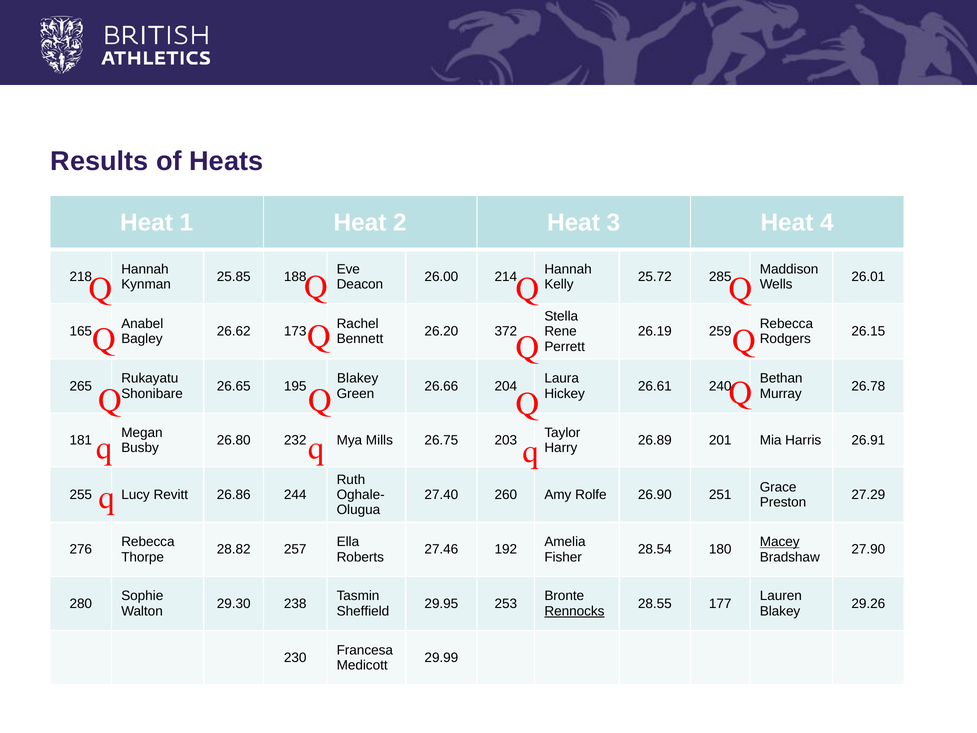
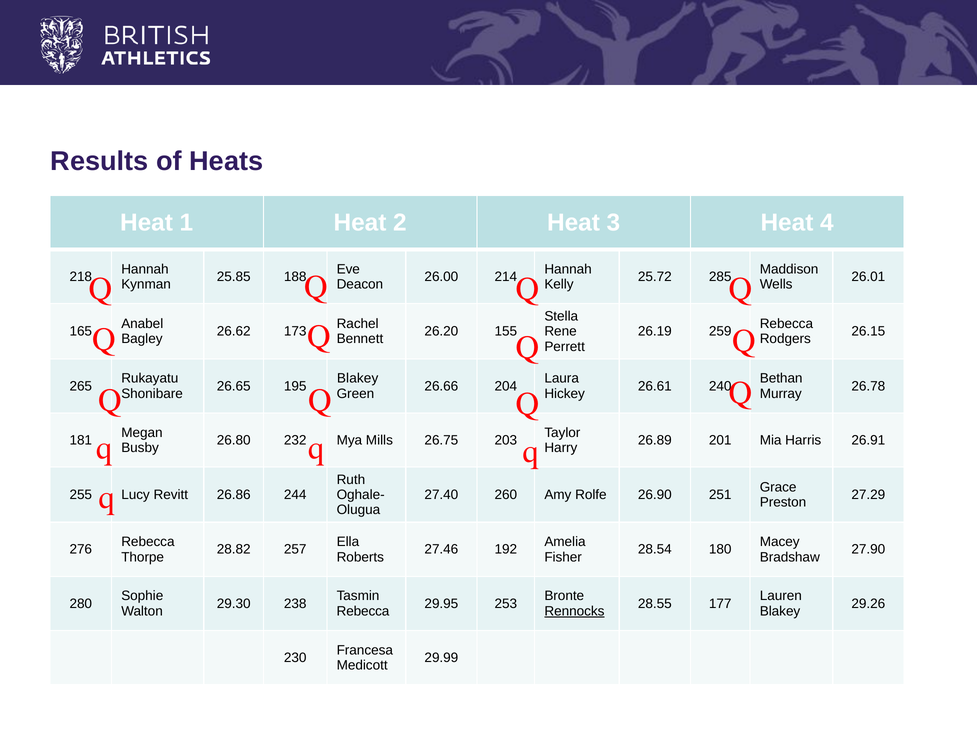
372: 372 -> 155
Macey underline: present -> none
Sheffield at (363, 611): Sheffield -> Rebecca
